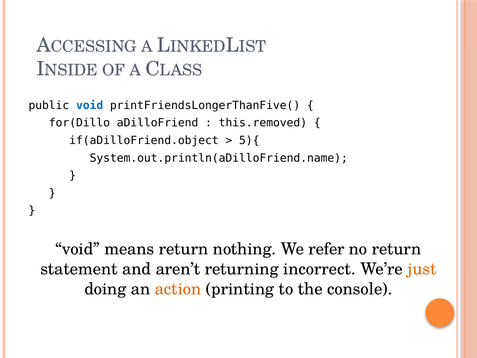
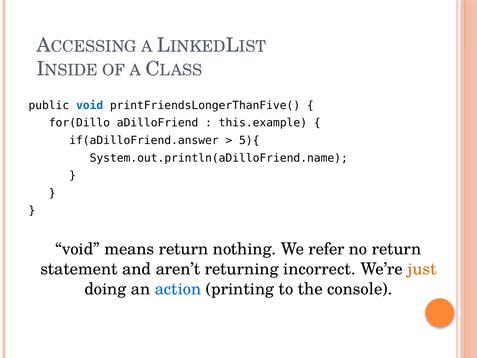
this.removed: this.removed -> this.example
if(aDilloFriend.object: if(aDilloFriend.object -> if(aDilloFriend.answer
action colour: orange -> blue
